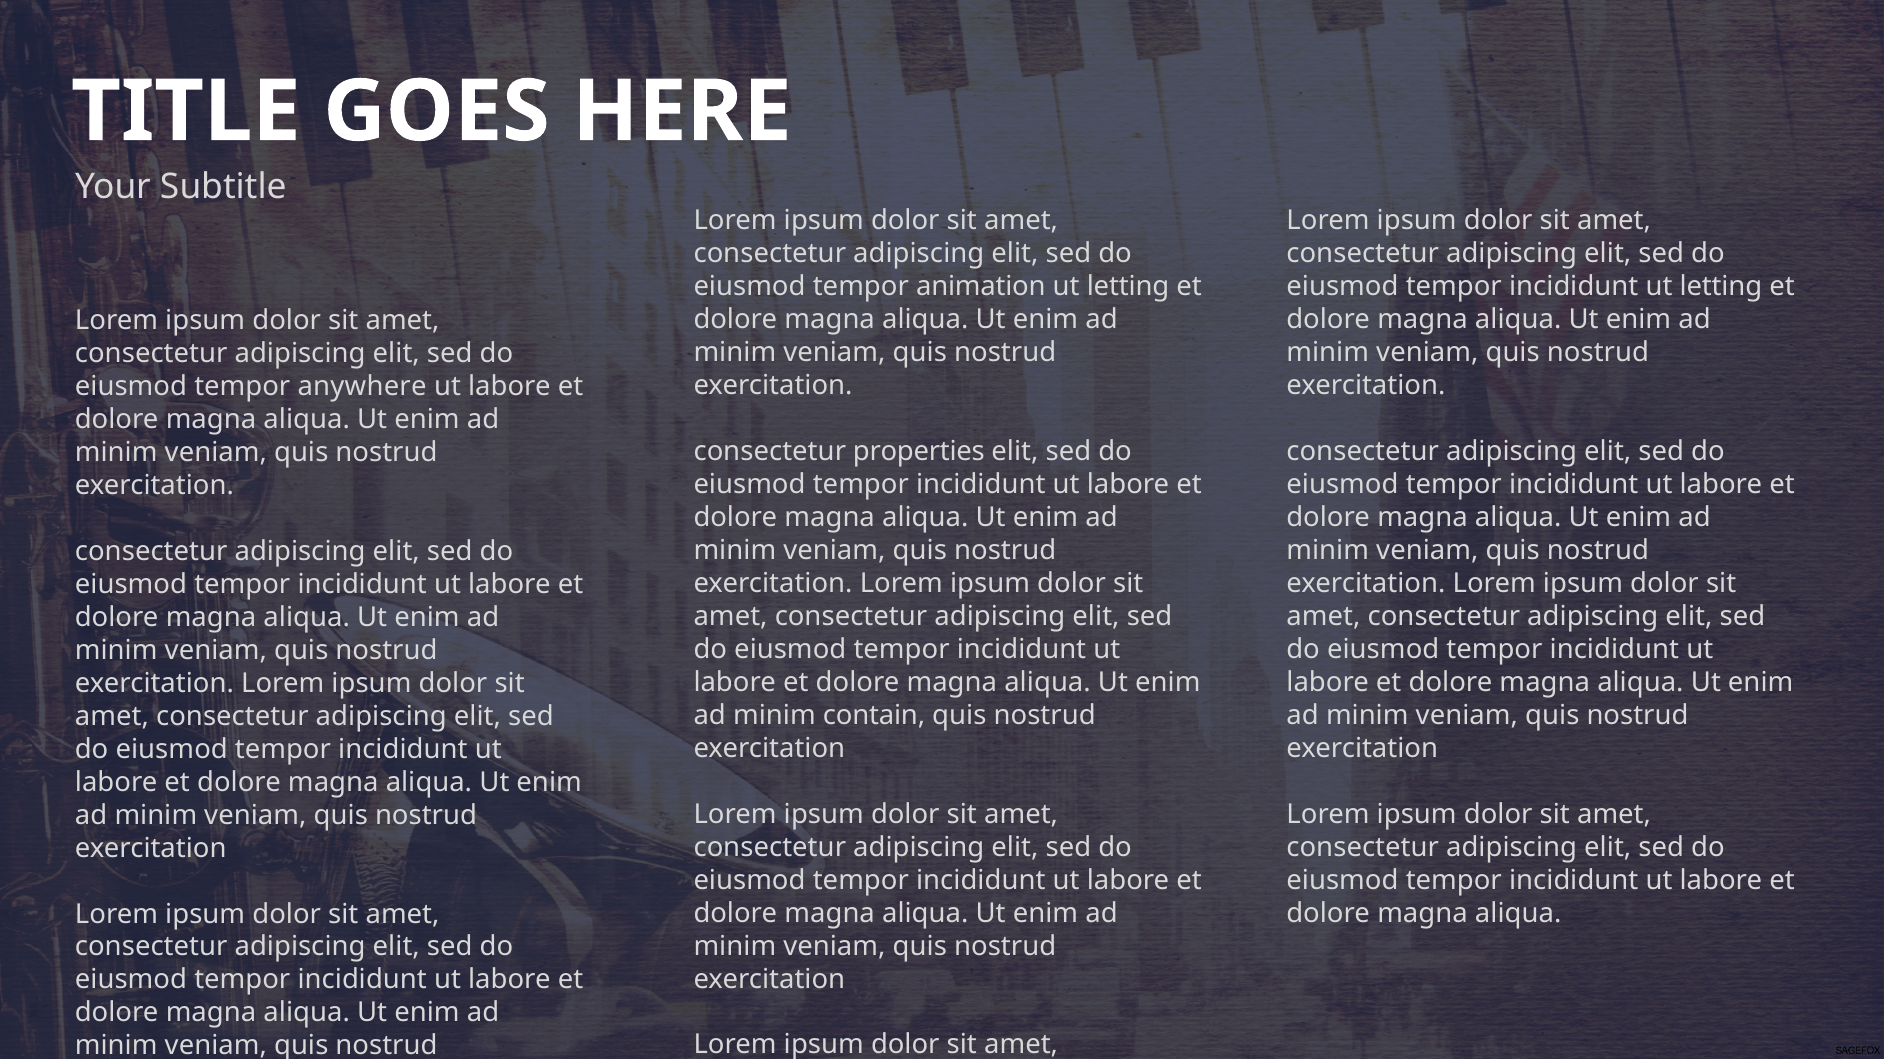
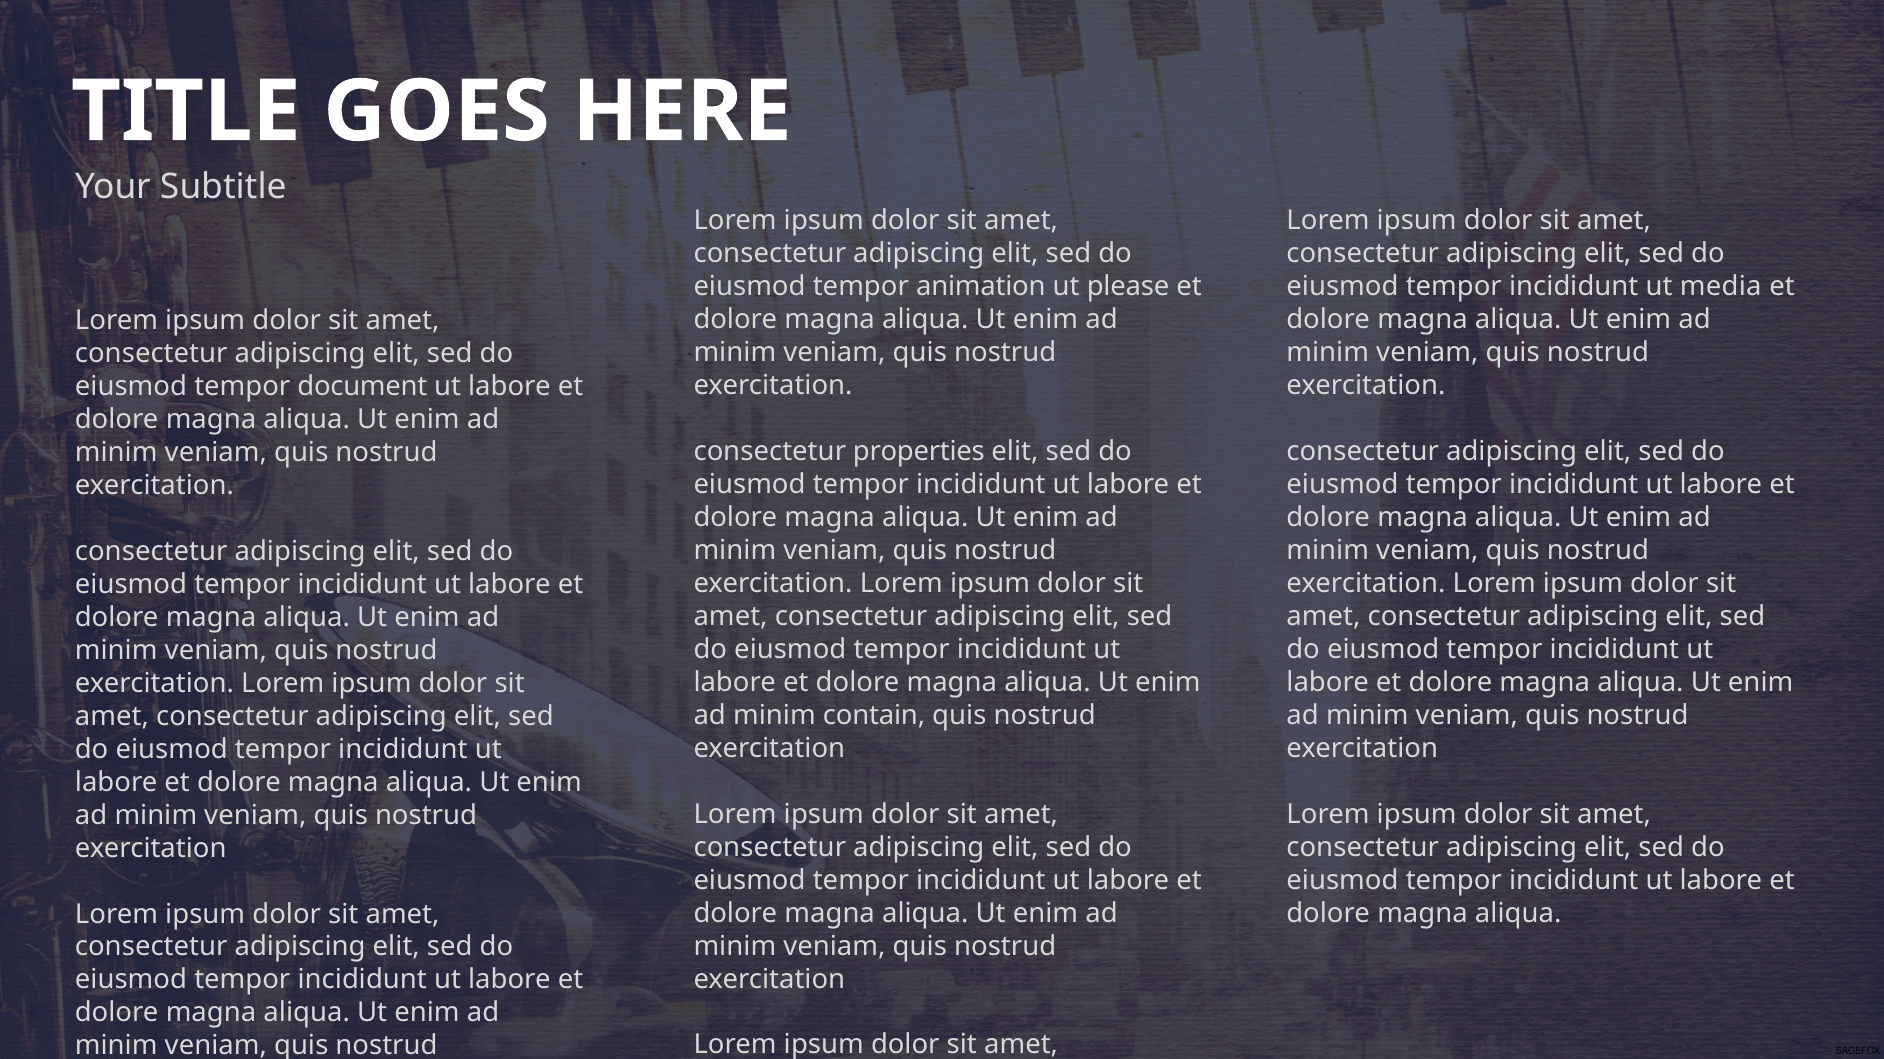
letting at (1128, 287): letting -> please
incididunt ut letting: letting -> media
anywhere: anywhere -> document
